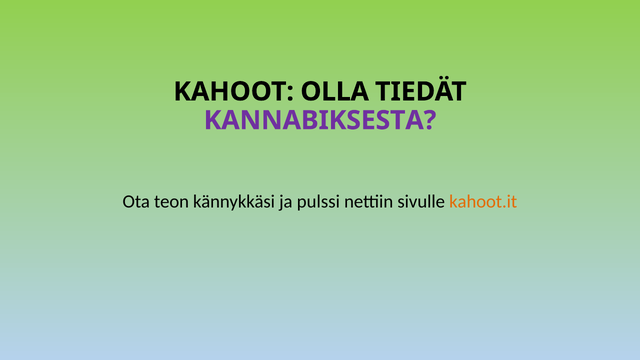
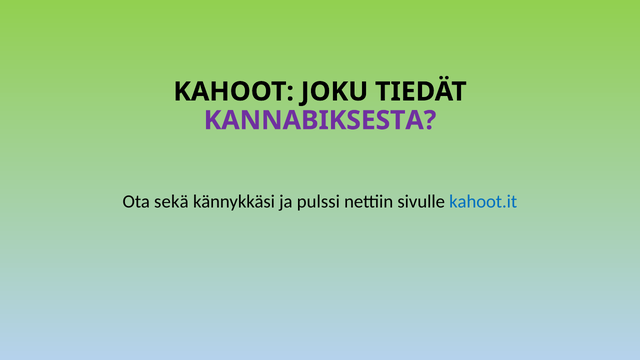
OLLA: OLLA -> JOKU
teon: teon -> sekä
kahoot.it colour: orange -> blue
